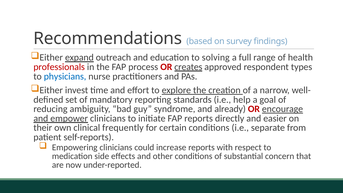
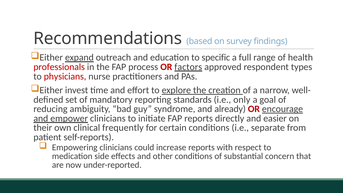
solving: solving -> specific
creates: creates -> factors
physicians colour: blue -> red
help: help -> only
